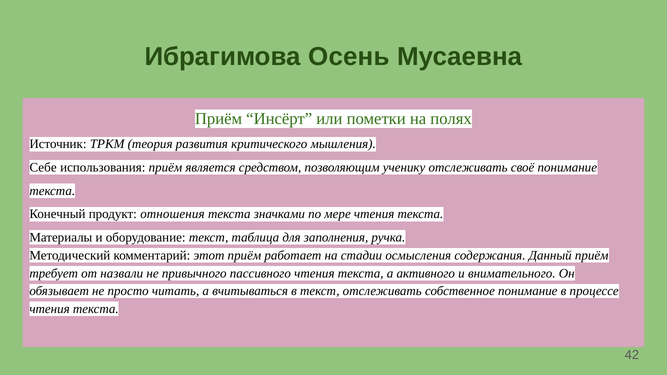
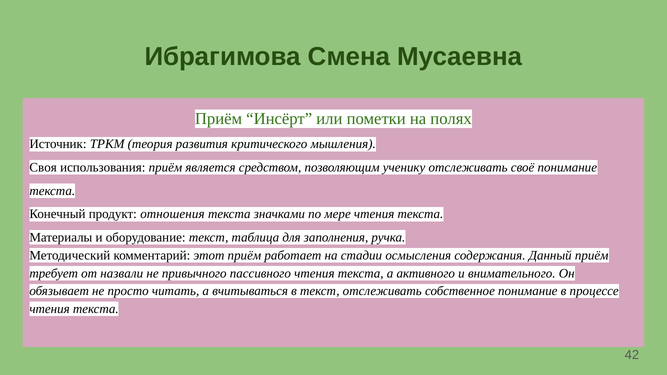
Осень: Осень -> Смена
Себе: Себе -> Своя
